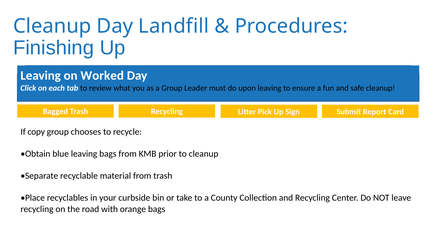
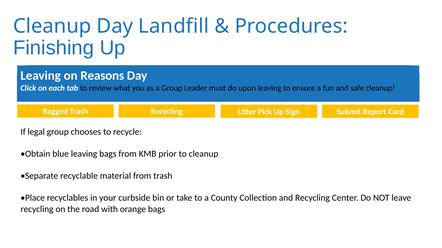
Worked: Worked -> Reasons
copy: copy -> legal
